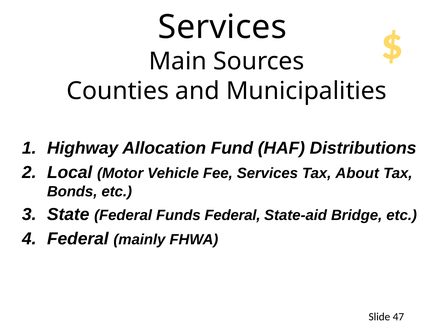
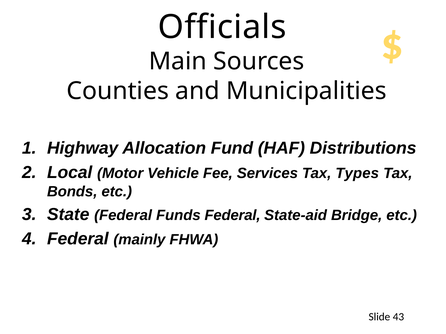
Services at (222, 27): Services -> Officials
About: About -> Types
47: 47 -> 43
